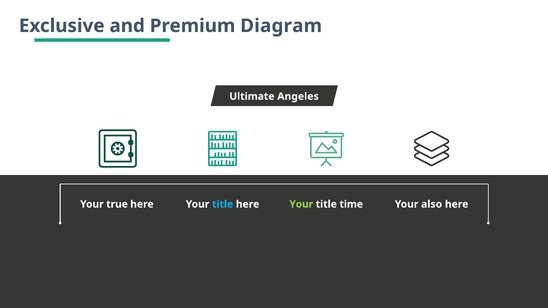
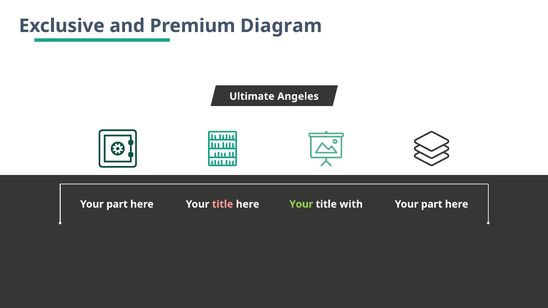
true at (117, 204): true -> part
title at (223, 204) colour: light blue -> pink
time: time -> with
also at (432, 204): also -> part
